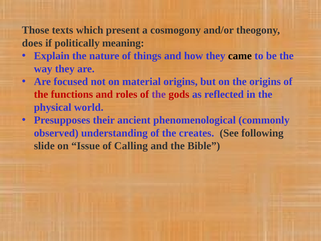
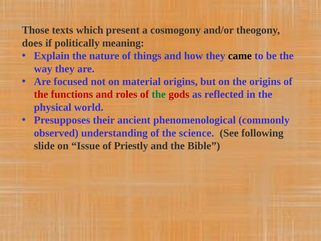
the at (159, 94) colour: purple -> green
creates: creates -> science
Calling: Calling -> Priestly
